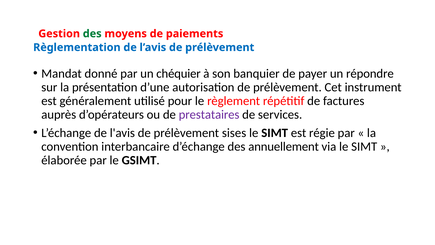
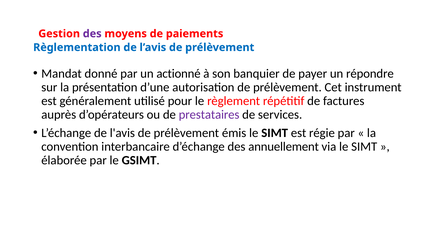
des at (92, 34) colour: green -> purple
chéquier: chéquier -> actionné
sises: sises -> émis
